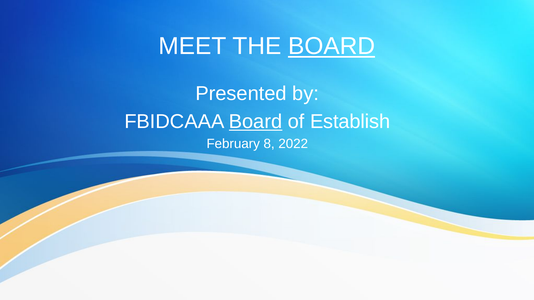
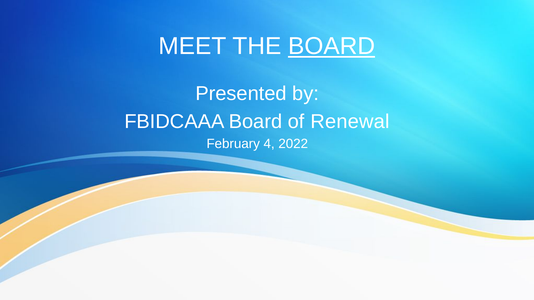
Board at (256, 122) underline: present -> none
Establish: Establish -> Renewal
8: 8 -> 4
